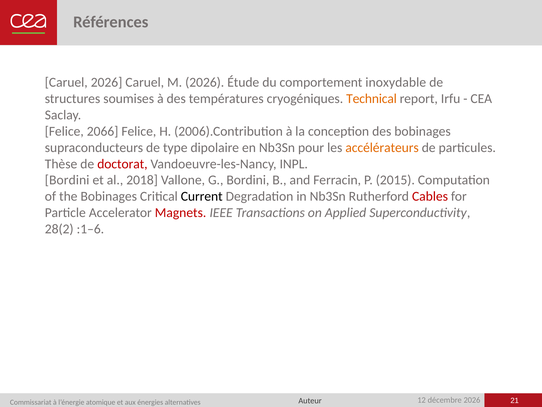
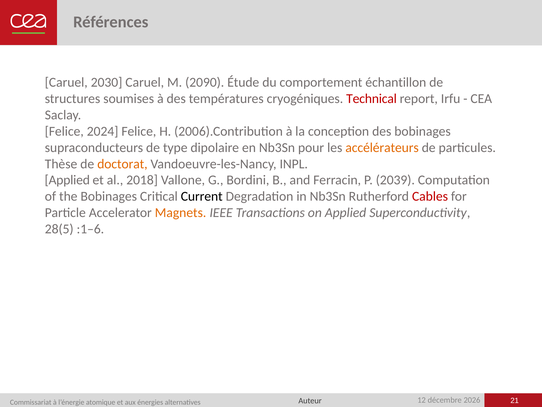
Caruel 2026: 2026 -> 2030
M 2026: 2026 -> 2090
inoxydable: inoxydable -> échantillon
Technical colour: orange -> red
2066: 2066 -> 2024
doctorat colour: red -> orange
Bordini at (67, 180): Bordini -> Applied
2015: 2015 -> 2039
Magnets colour: red -> orange
28(2: 28(2 -> 28(5
